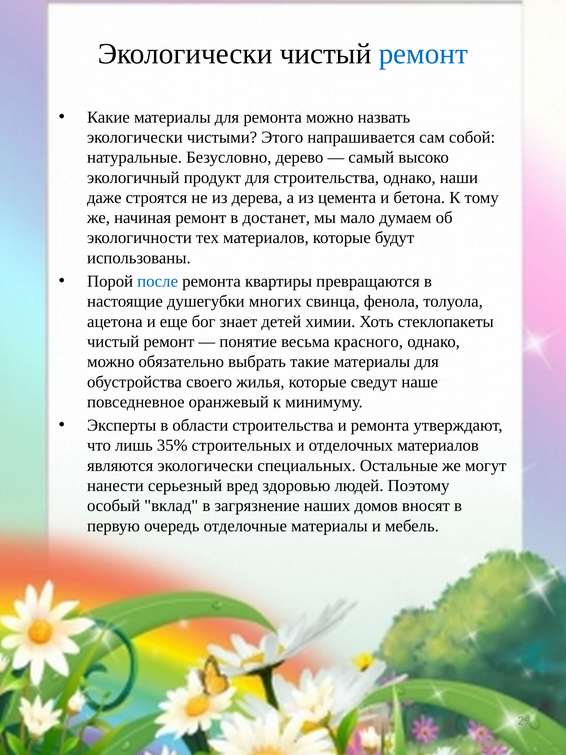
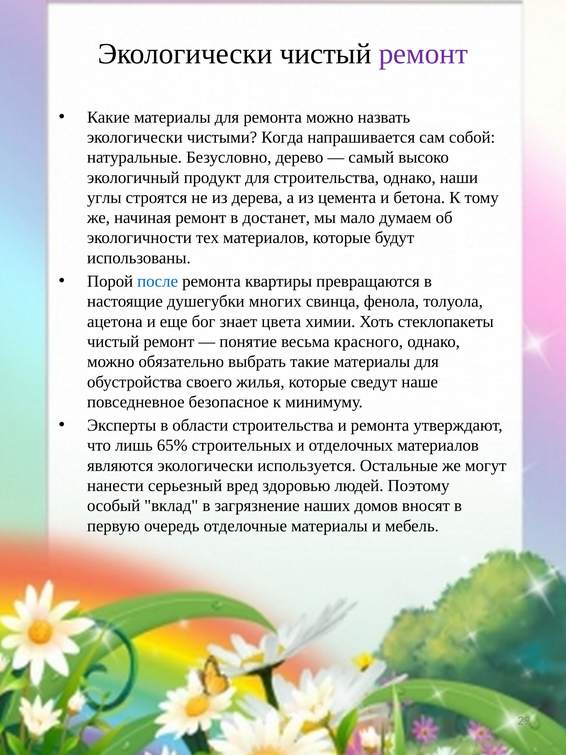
ремонт at (423, 54) colour: blue -> purple
Этого: Этого -> Когда
даже: даже -> углы
детей: детей -> цвета
оранжевый: оранжевый -> безопасное
35%: 35% -> 65%
специальных: специальных -> используется
